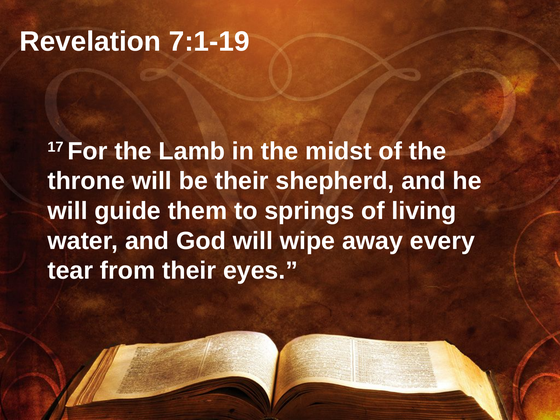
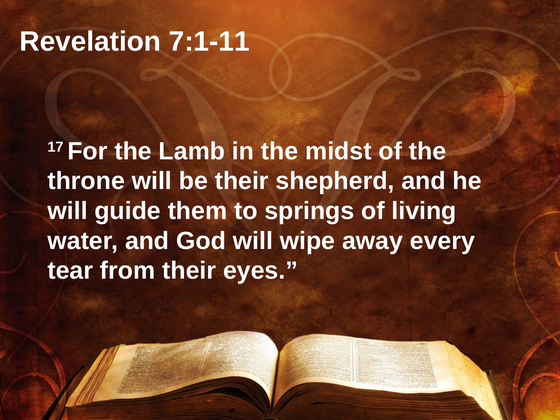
7:1-19: 7:1-19 -> 7:1-11
